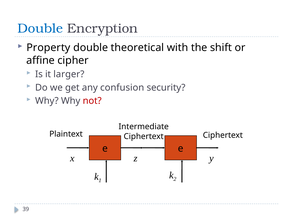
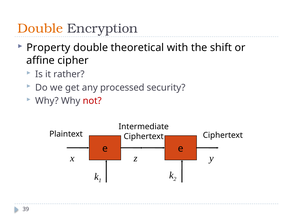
Double at (40, 28) colour: blue -> orange
larger: larger -> rather
confusion: confusion -> processed
